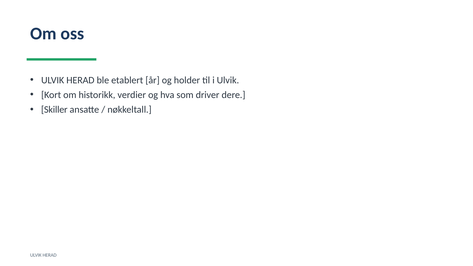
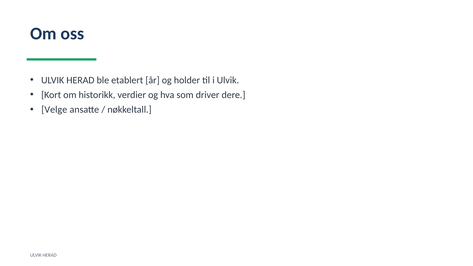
Skiller: Skiller -> Velge
